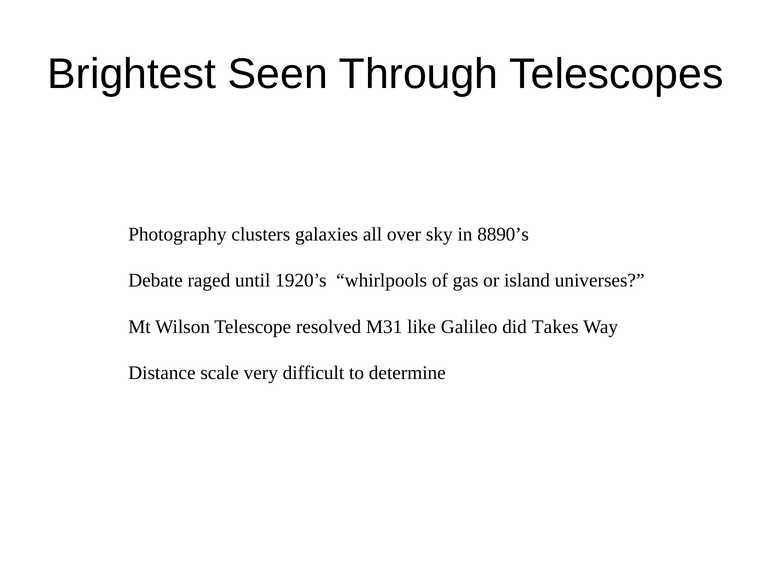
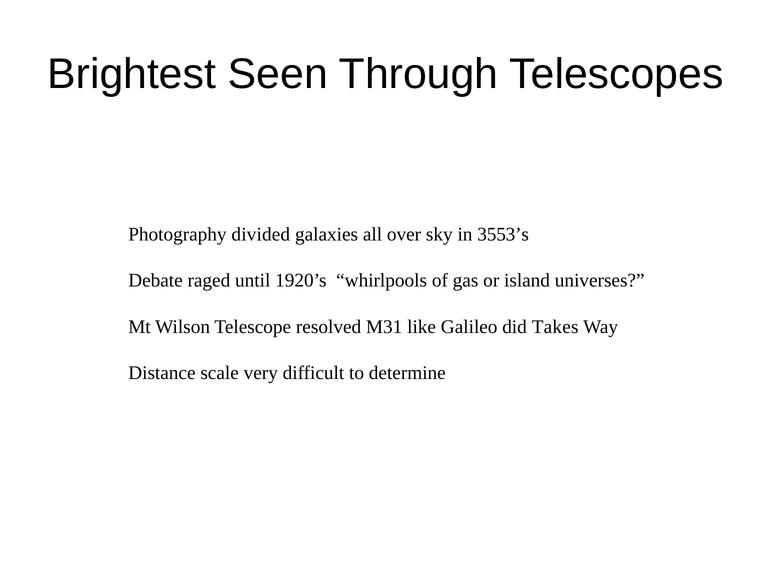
clusters: clusters -> divided
8890’s: 8890’s -> 3553’s
